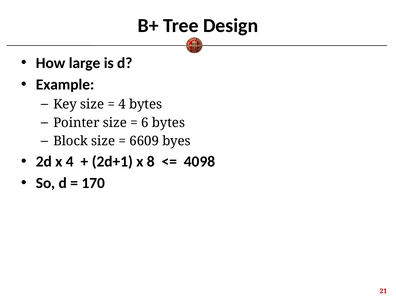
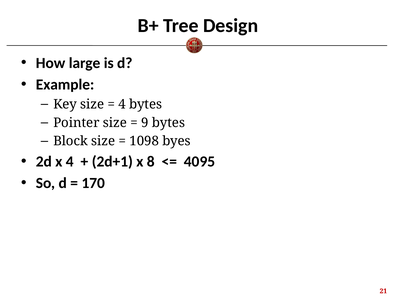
6: 6 -> 9
6609: 6609 -> 1098
4098: 4098 -> 4095
